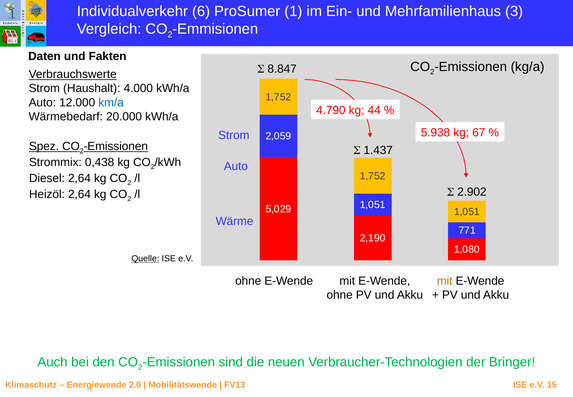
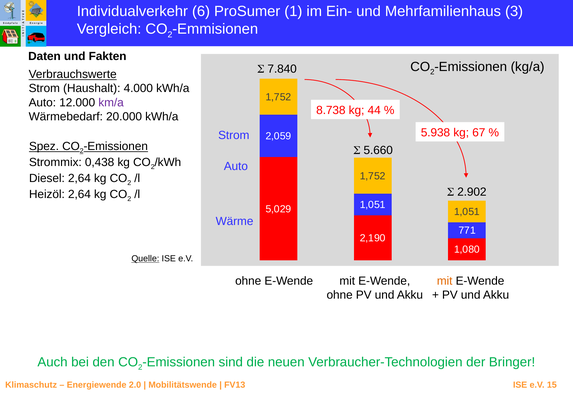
8.847: 8.847 -> 7.840
km/a colour: blue -> purple
4.790: 4.790 -> 8.738
1.437: 1.437 -> 5.660
